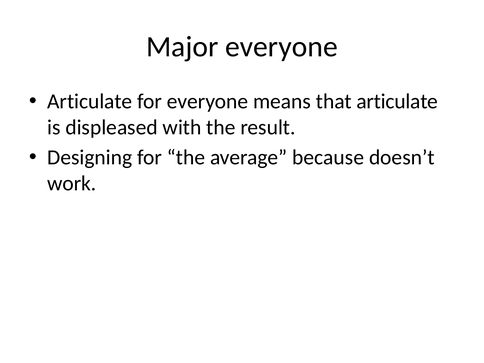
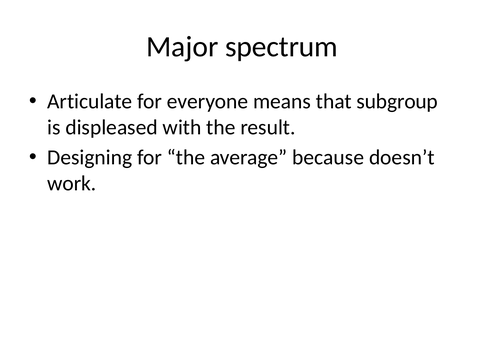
Major everyone: everyone -> spectrum
that articulate: articulate -> subgroup
